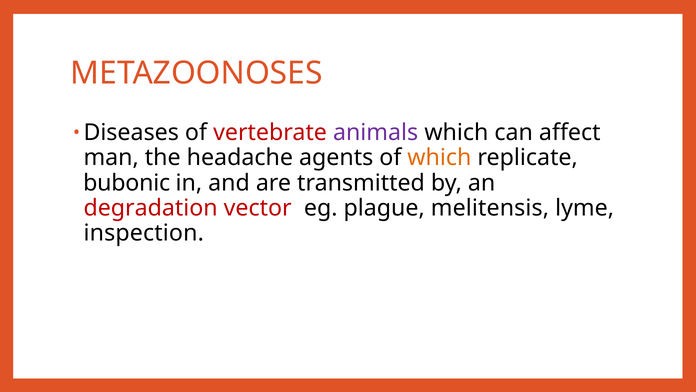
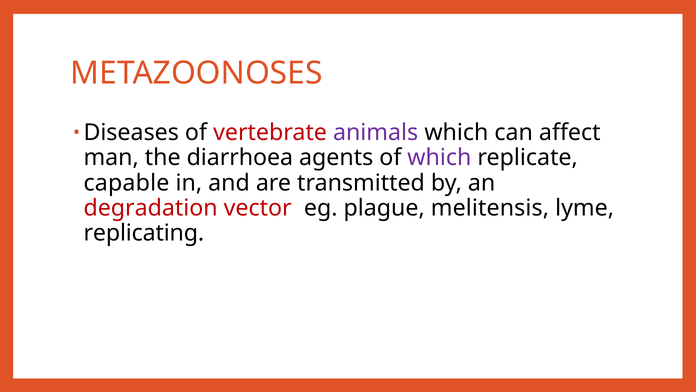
headache: headache -> diarrhoea
which at (439, 158) colour: orange -> purple
bubonic: bubonic -> capable
inspection: inspection -> replicating
